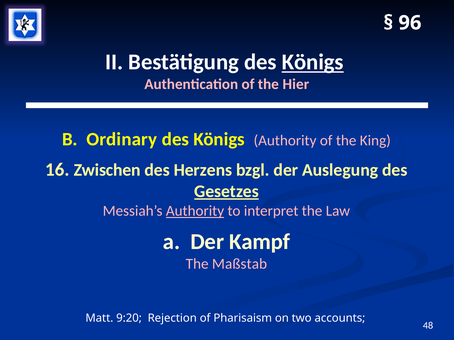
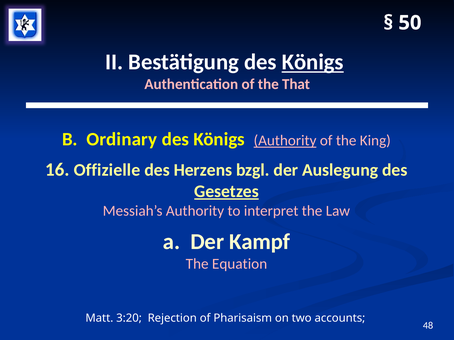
96: 96 -> 50
Hier: Hier -> That
Authority at (285, 141) underline: none -> present
Zwischen: Zwischen -> Offizielle
Authority at (195, 211) underline: present -> none
Maßstab: Maßstab -> Equation
9:20: 9:20 -> 3:20
